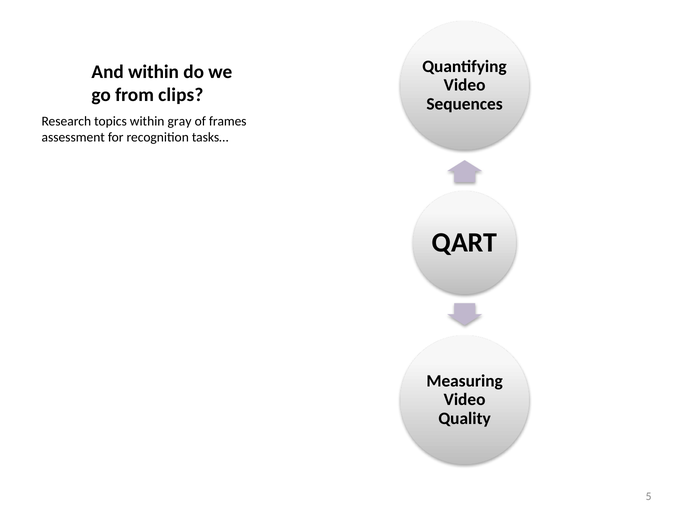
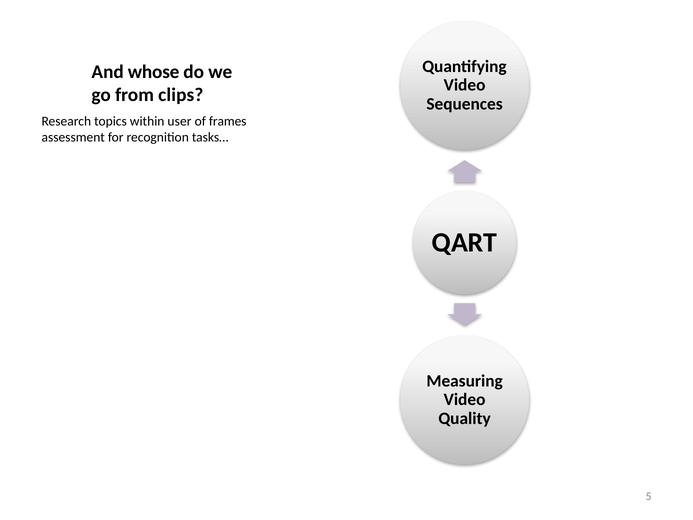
And within: within -> whose
gray: gray -> user
